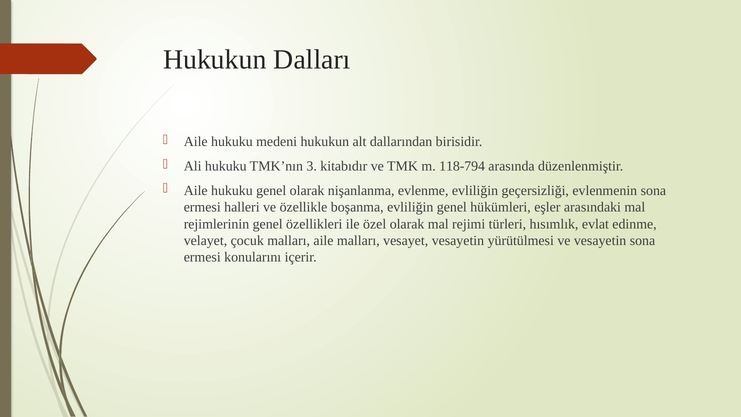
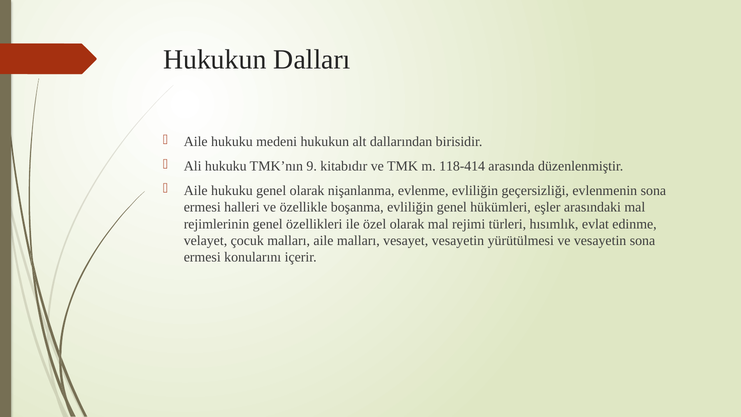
3: 3 -> 9
118-794: 118-794 -> 118-414
